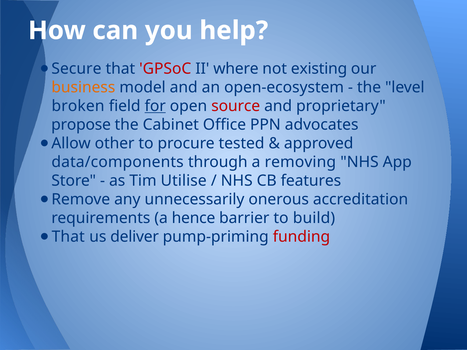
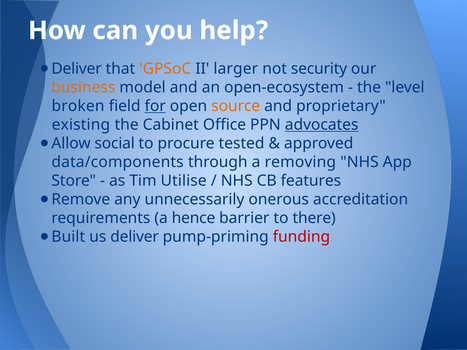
Secure at (76, 69): Secure -> Deliver
GPSoC colour: red -> orange
where: where -> larger
existing: existing -> security
source colour: red -> orange
propose: propose -> existing
advocates underline: none -> present
other: other -> social
build: build -> there
That at (68, 237): That -> Built
